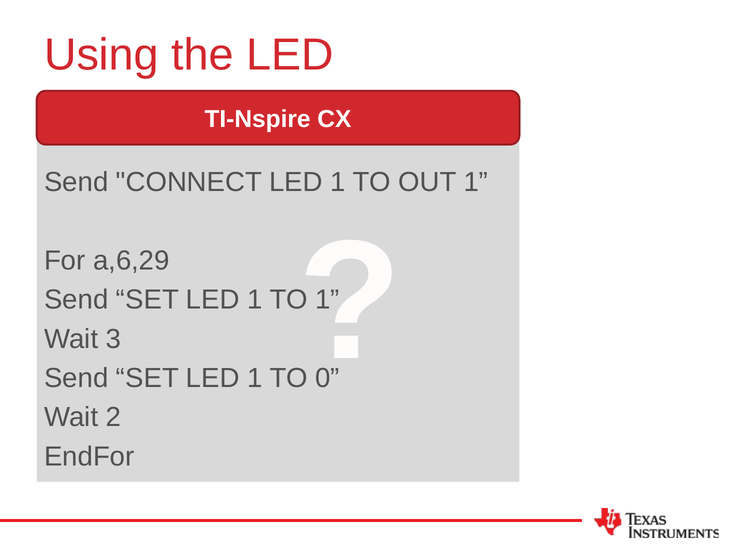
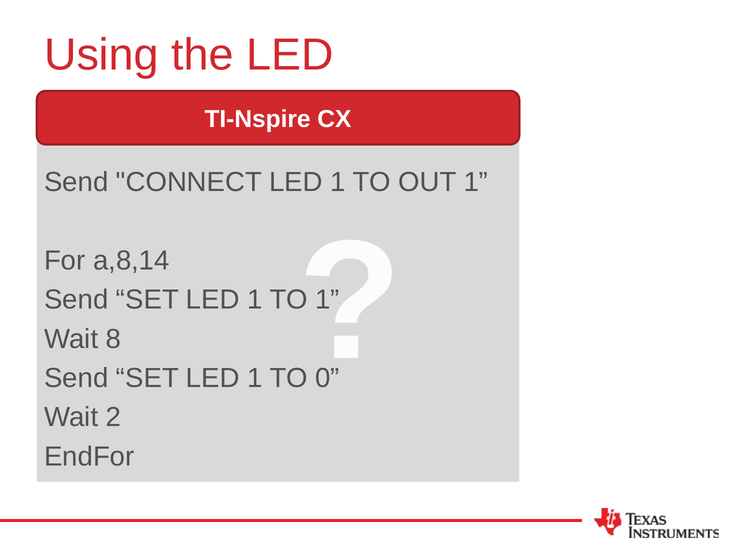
a,6,29: a,6,29 -> a,8,14
3: 3 -> 8
